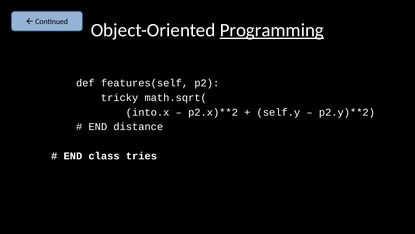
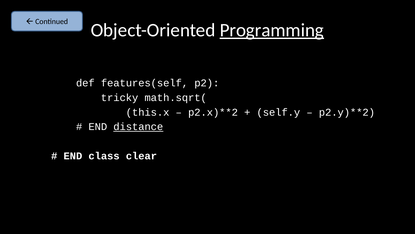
into.x: into.x -> this.x
distance underline: none -> present
tries: tries -> clear
